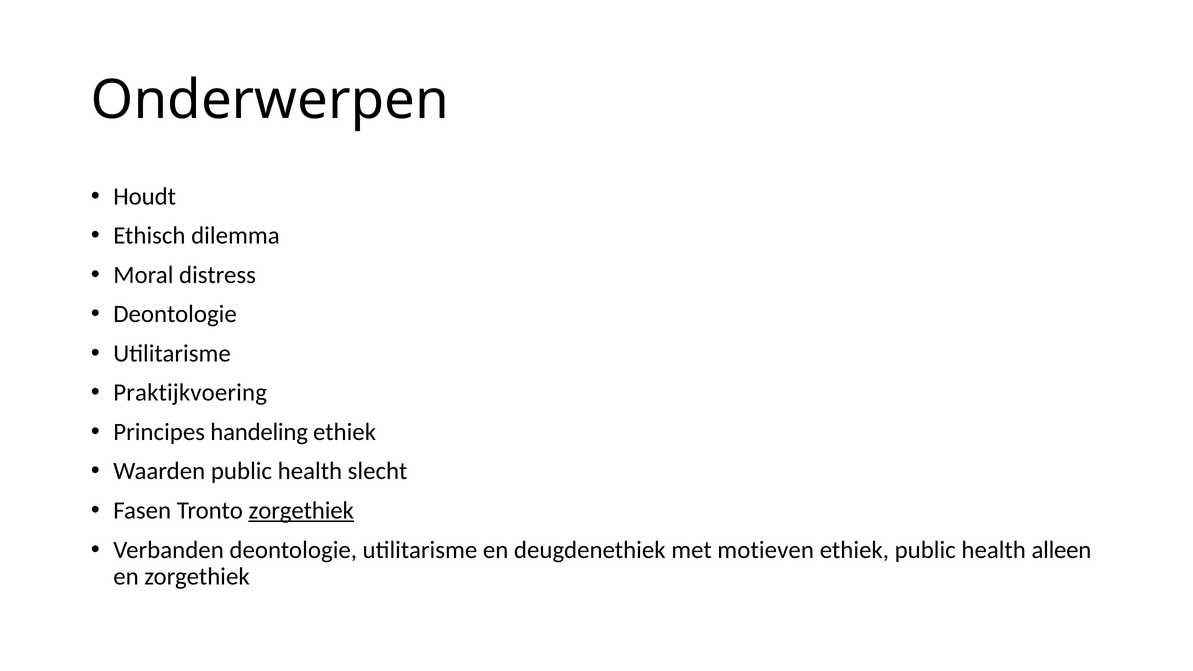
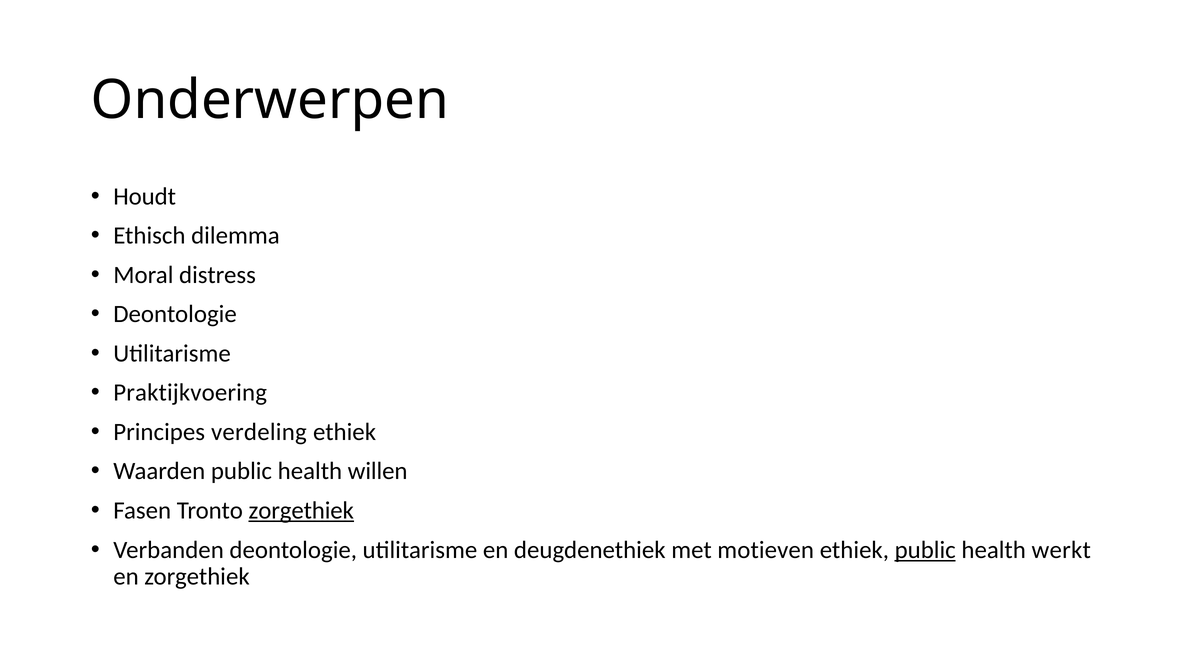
handeling: handeling -> verdeling
slecht: slecht -> willen
public at (925, 550) underline: none -> present
alleen: alleen -> werkt
